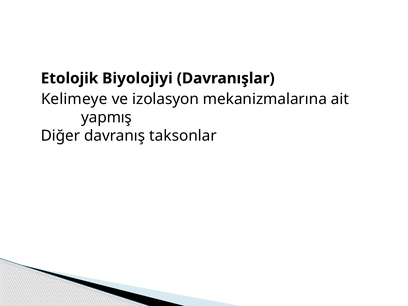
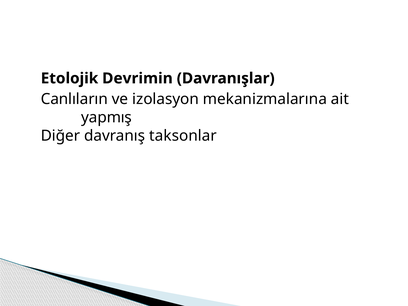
Biyolojiyi: Biyolojiyi -> Devrimin
Kelimeye: Kelimeye -> Canlıların
